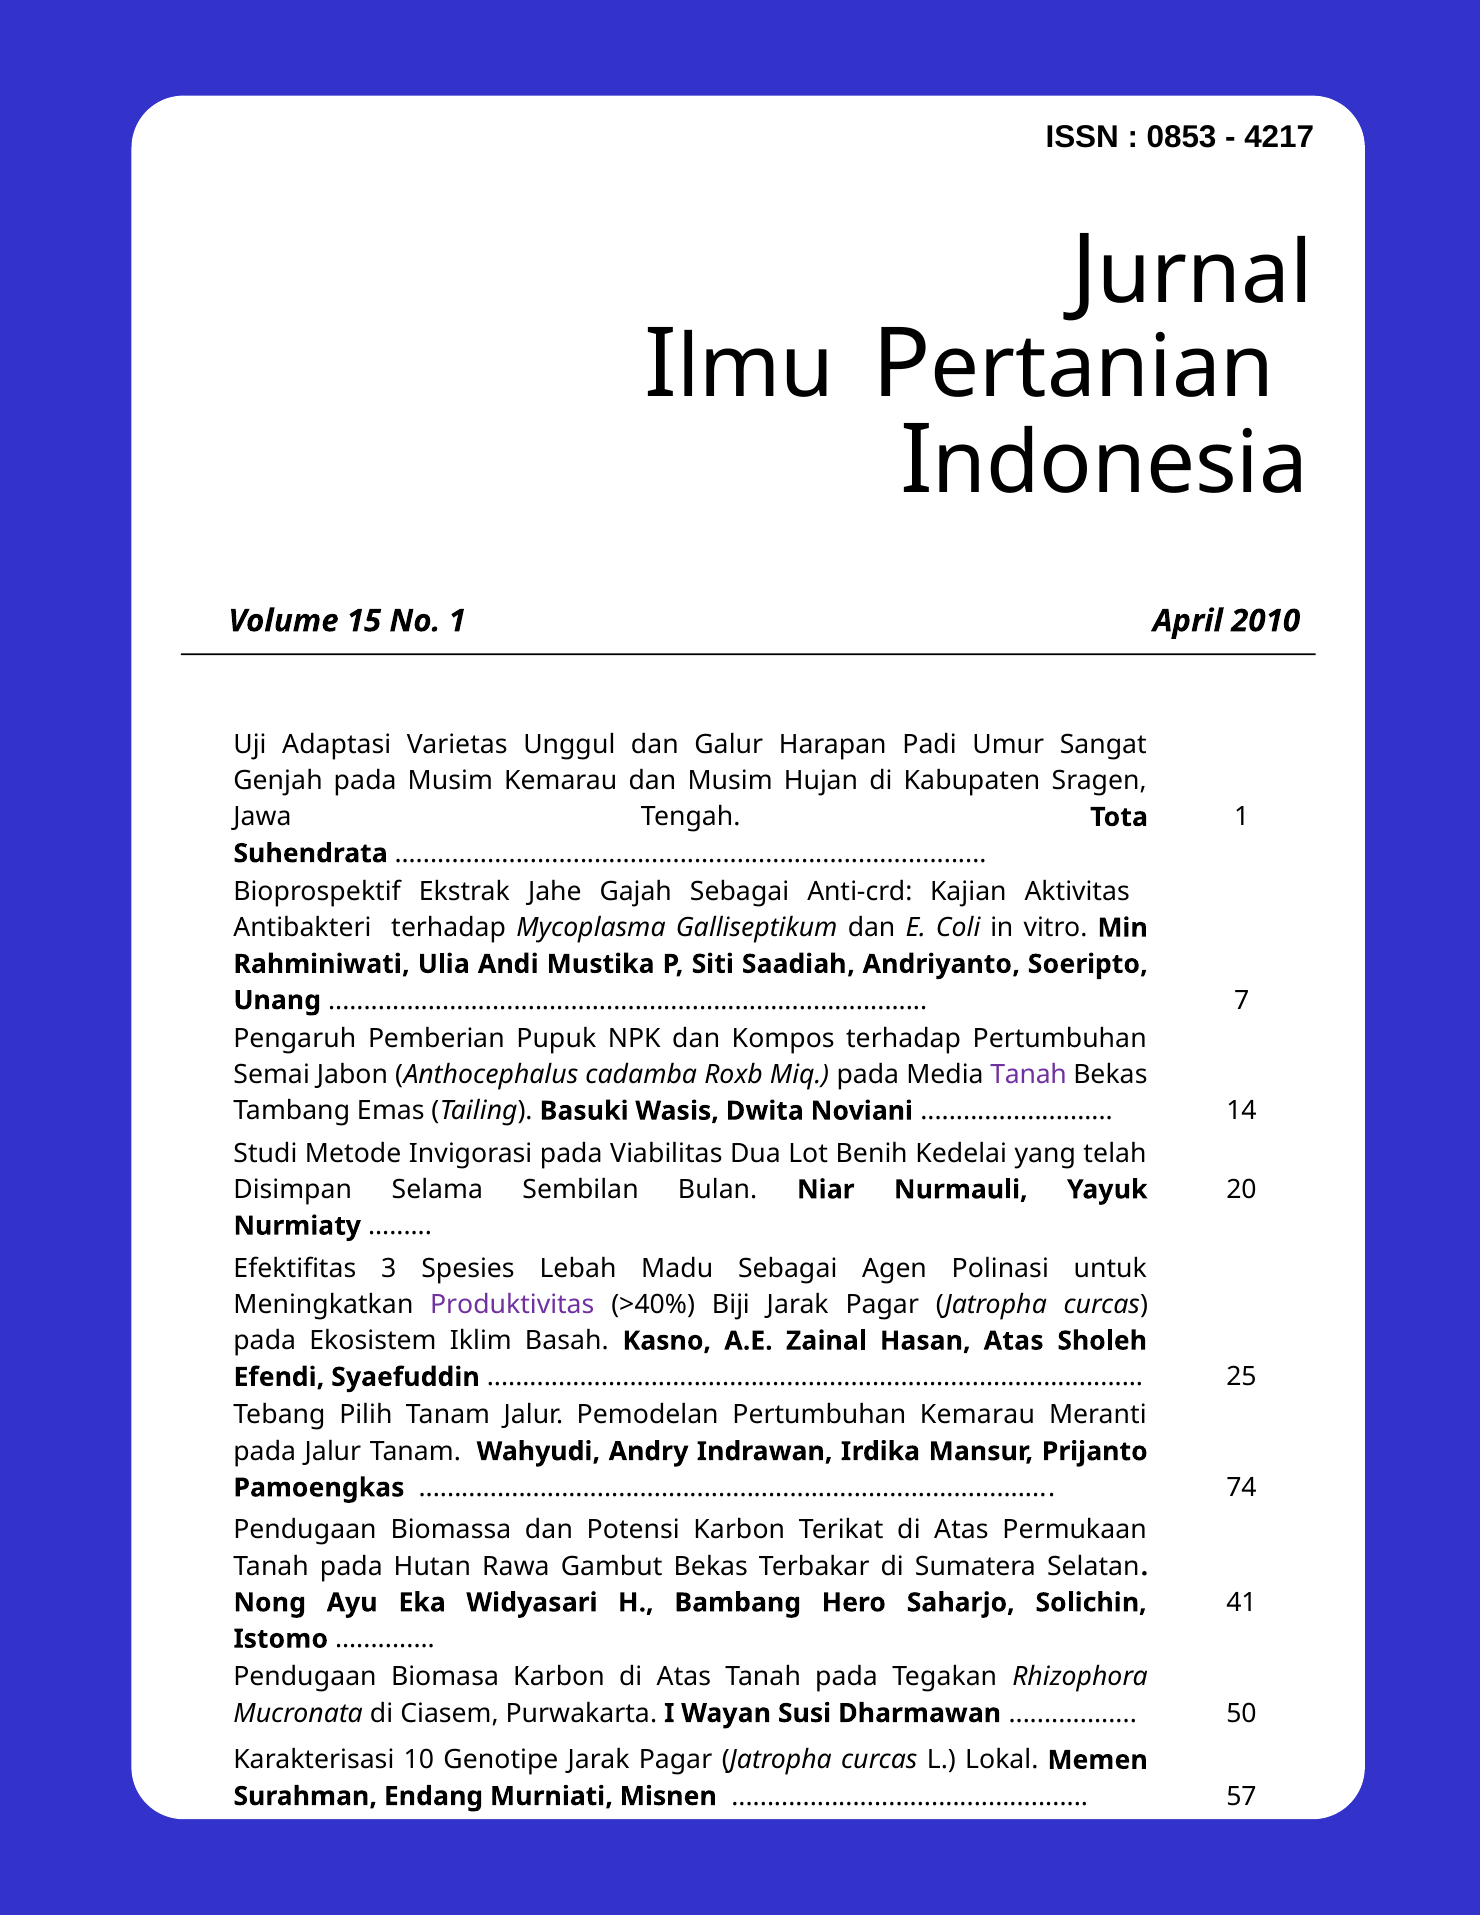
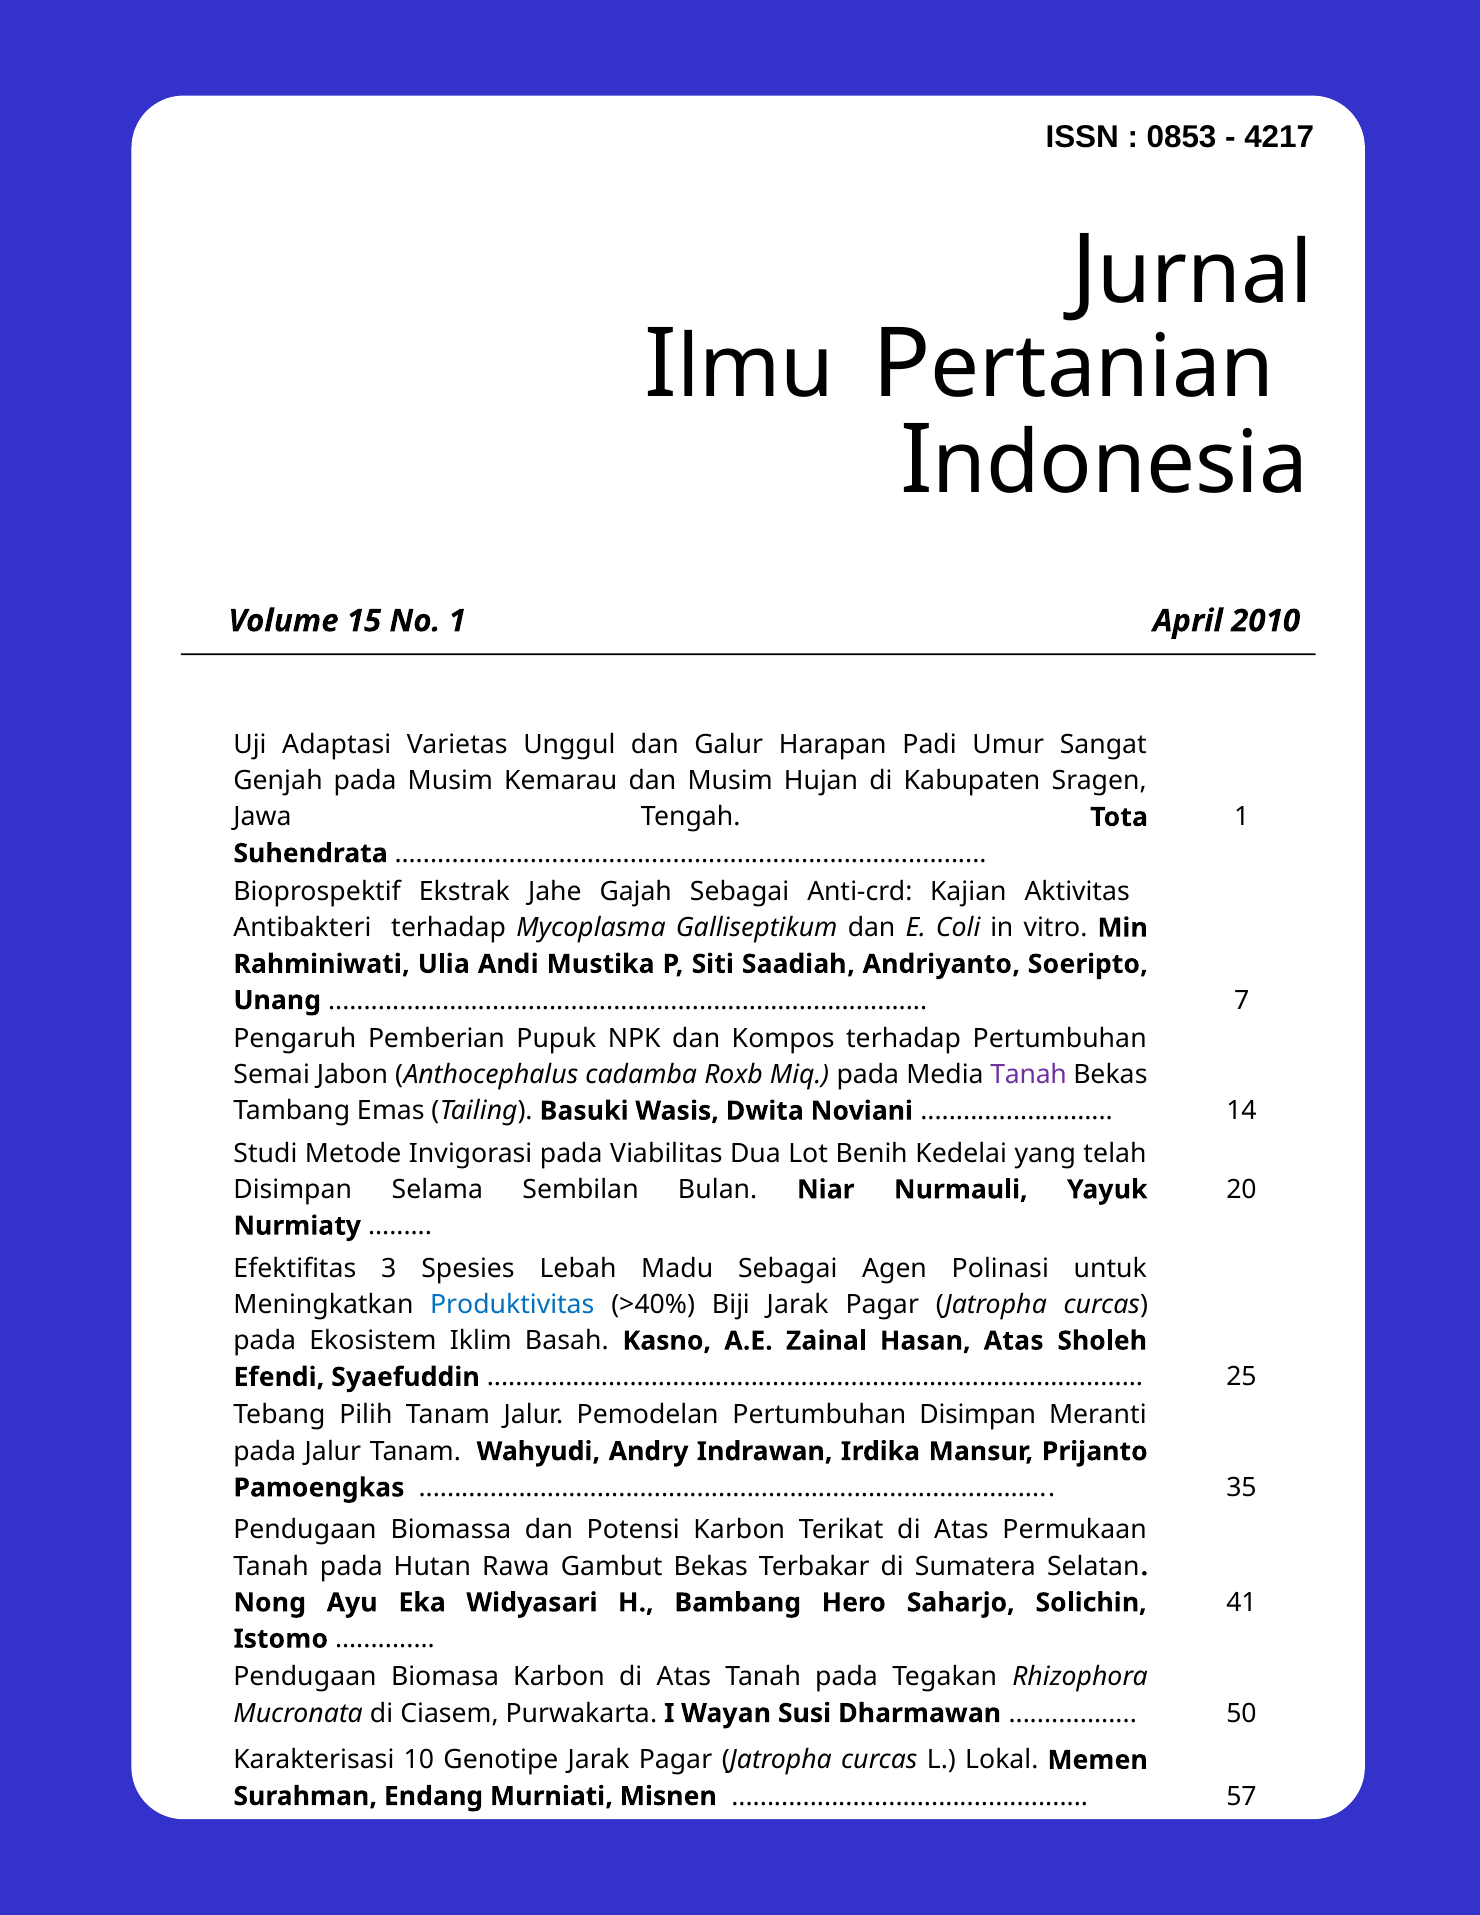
Produktivitas colour: purple -> blue
Pertumbuhan Kemarau: Kemarau -> Disimpan
74: 74 -> 35
